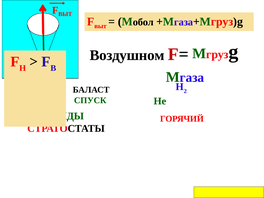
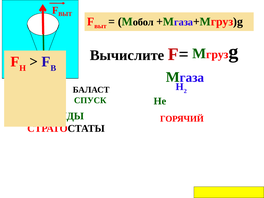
Воздушном: Воздушном -> Вычислите
